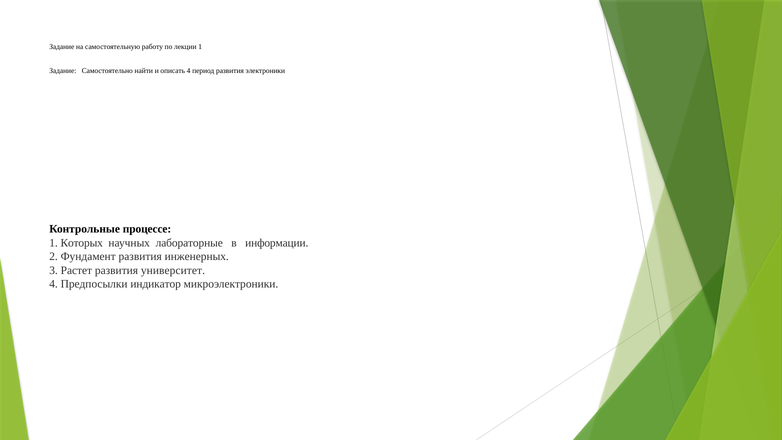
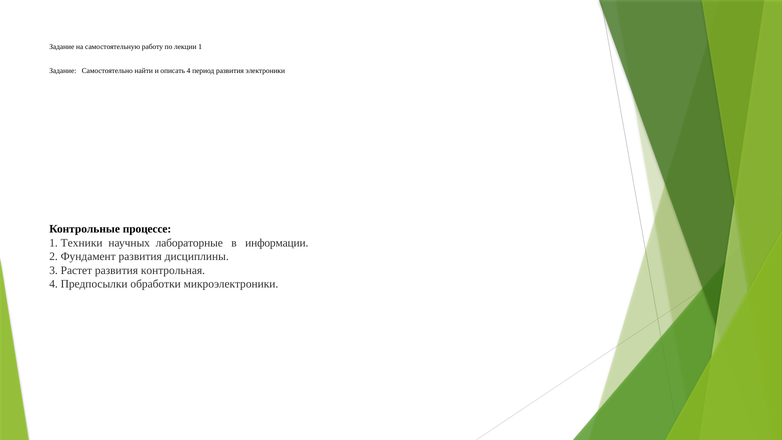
Которых: Которых -> Техники
инженерных: инженерных -> дисциплины
университет: университет -> контрольная
индикатор: индикатор -> обработки
